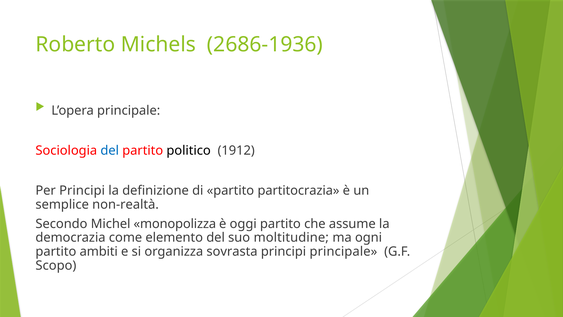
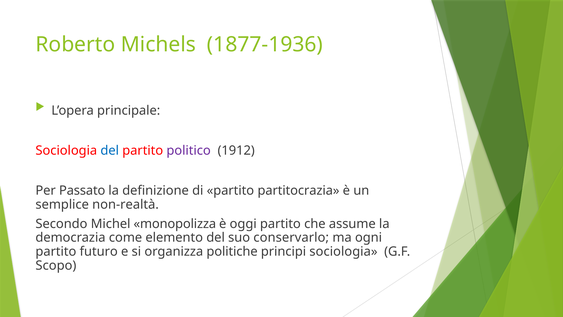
2686-1936: 2686-1936 -> 1877-1936
politico colour: black -> purple
Per Principi: Principi -> Passato
moltitudine: moltitudine -> conservarlo
ambiti: ambiti -> futuro
sovrasta: sovrasta -> politiche
principi principale: principale -> sociologia
